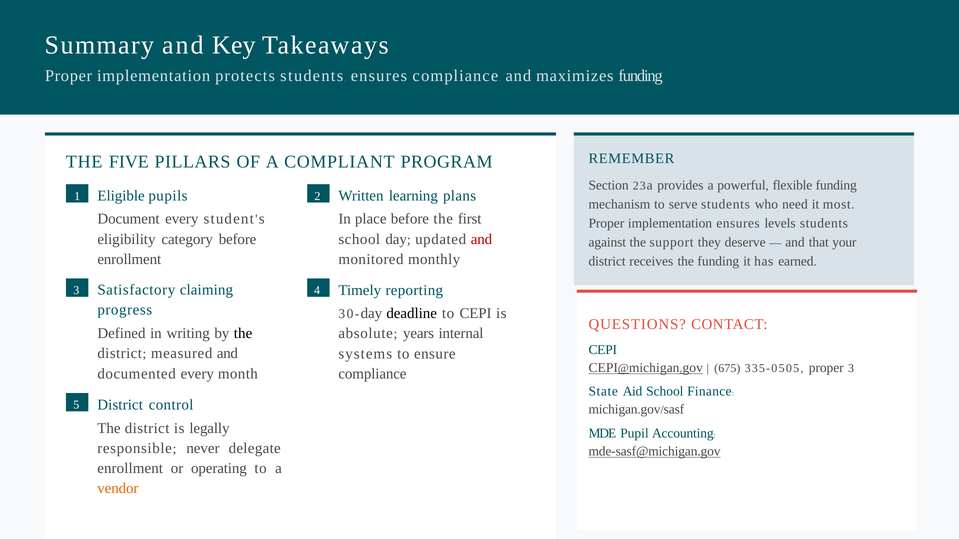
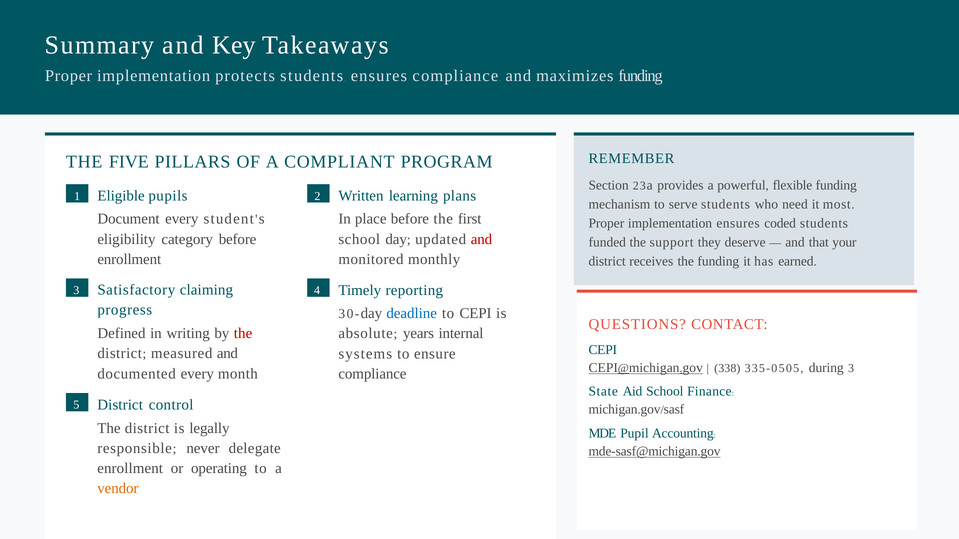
levels: levels -> coded
against: against -> funded
deadline colour: black -> blue
the at (243, 334) colour: black -> red
675: 675 -> 338
335-0505 proper: proper -> during
